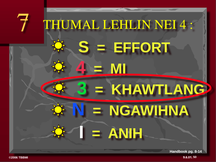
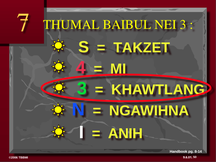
LEHLIN: LEHLIN -> BAIBUL
NEI 4: 4 -> 3
EFFORT: EFFORT -> TAKZET
